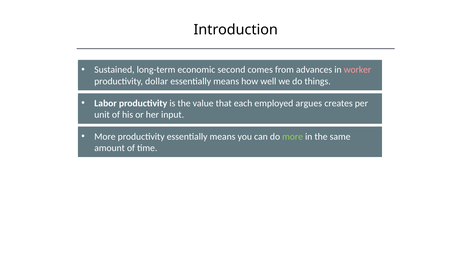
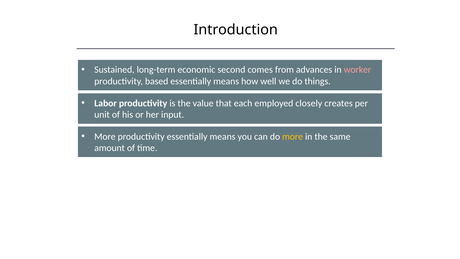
dollar: dollar -> based
argues: argues -> closely
more at (293, 136) colour: light green -> yellow
